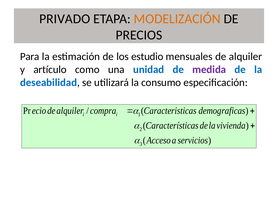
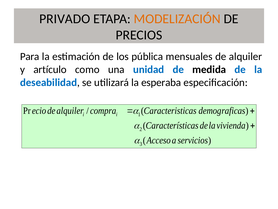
estudio: estudio -> pública
medida colour: purple -> black
consumo: consumo -> esperaba
